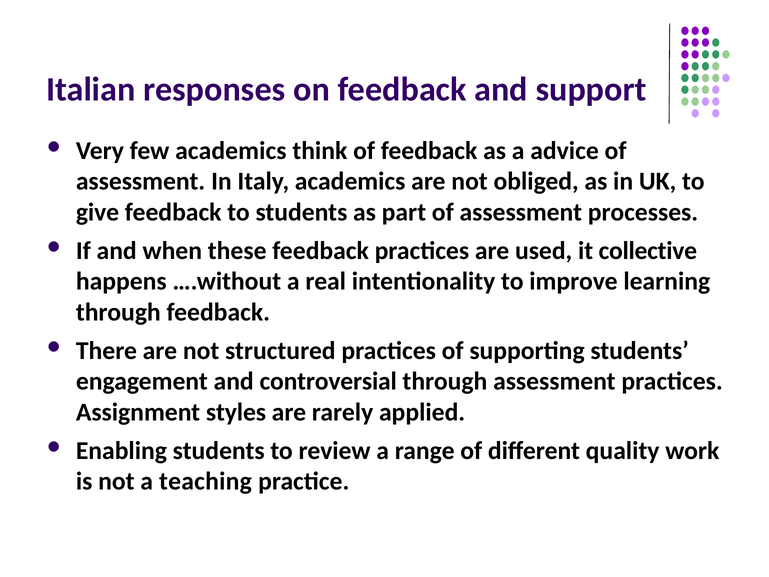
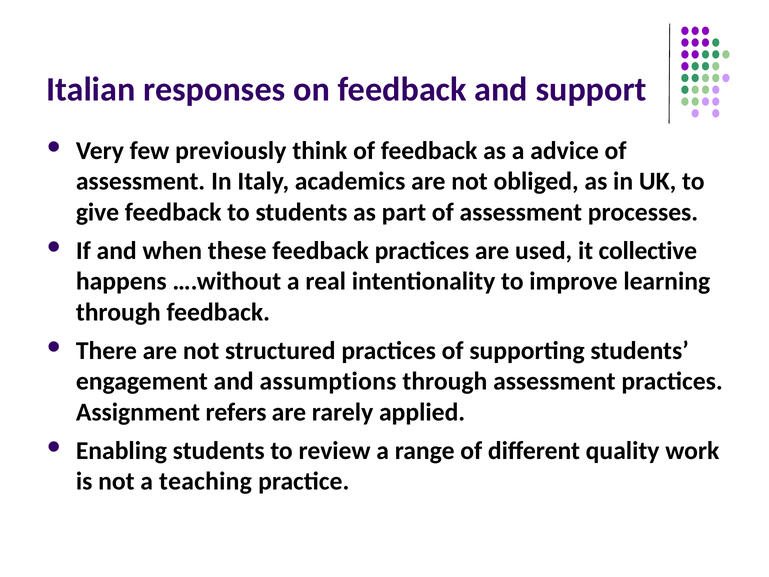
few academics: academics -> previously
controversial: controversial -> assumptions
styles: styles -> refers
